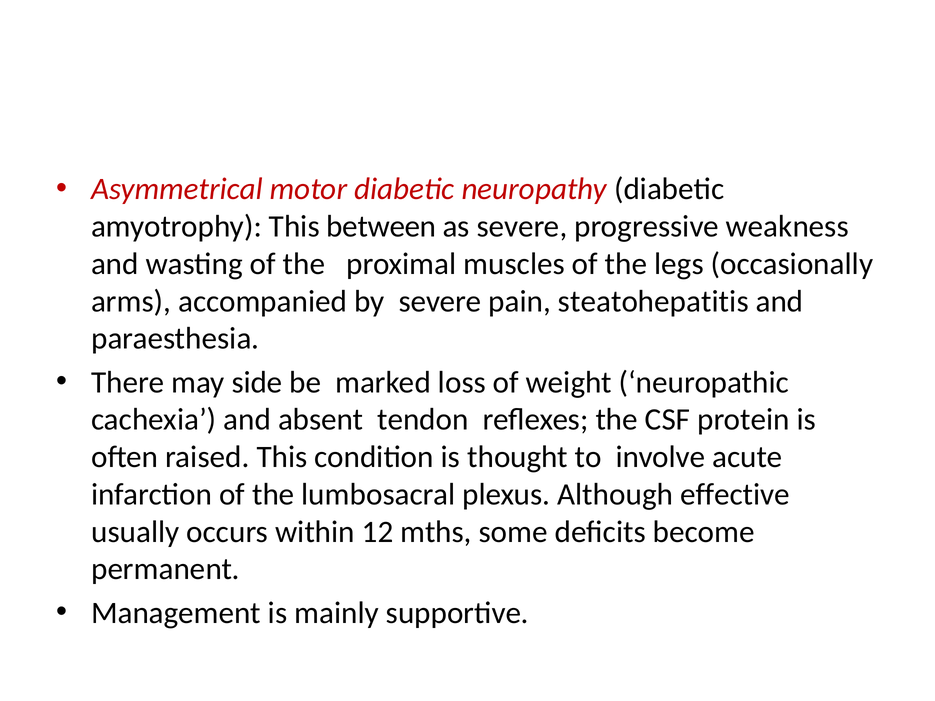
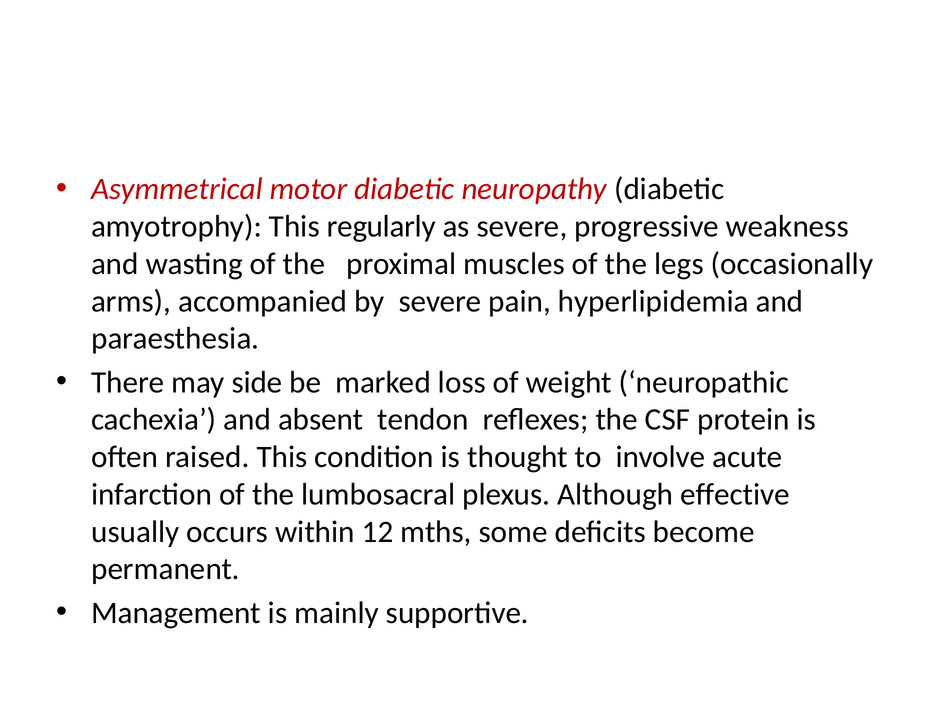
between: between -> regularly
steatohepatitis: steatohepatitis -> hyperlipidemia
